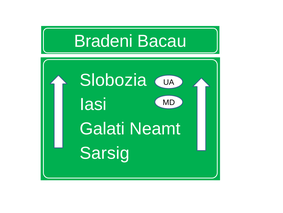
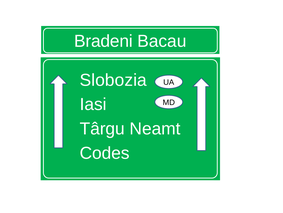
Galati: Galati -> Târgu
Sarsig: Sarsig -> Codes
